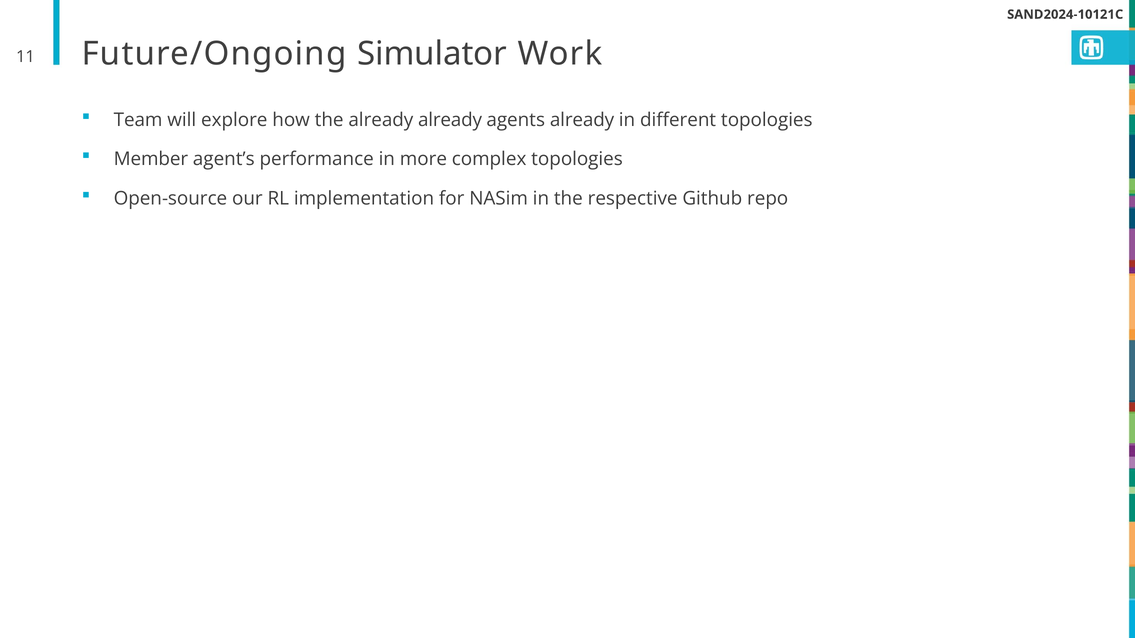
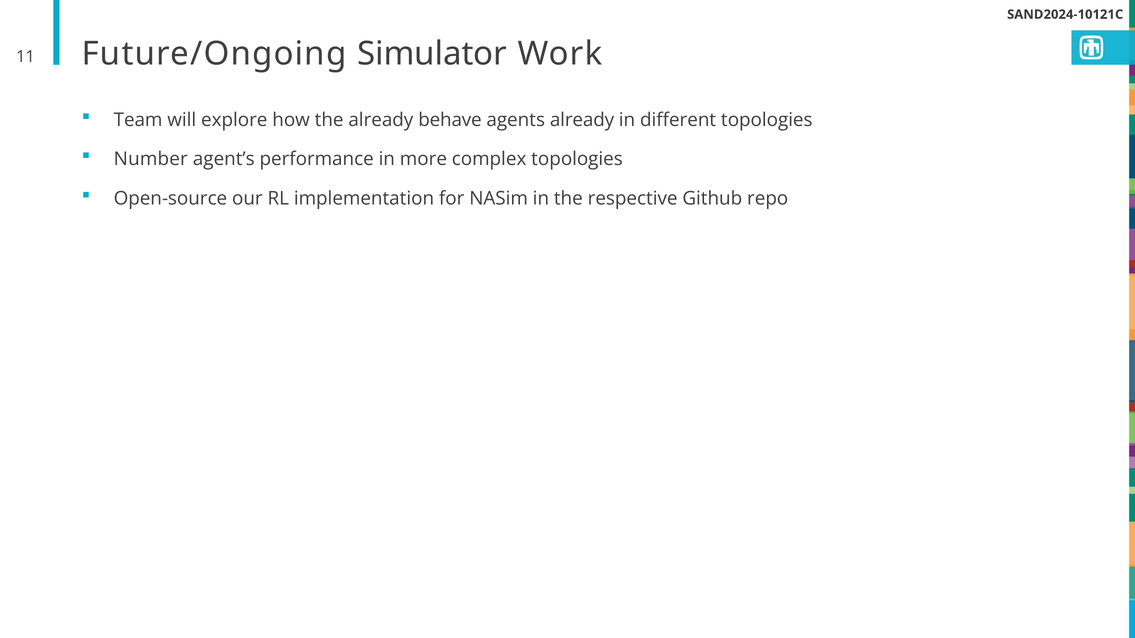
already already: already -> behave
Member: Member -> Number
